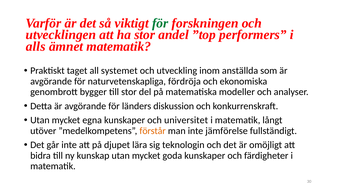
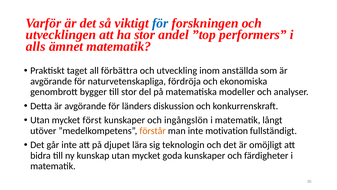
för at (160, 23) colour: green -> blue
systemet: systemet -> förbättra
egna: egna -> först
universitet: universitet -> ingångslön
jämförelse: jämförelse -> motivation
